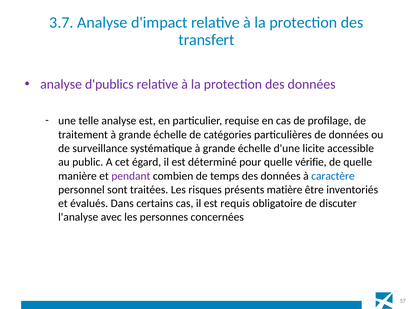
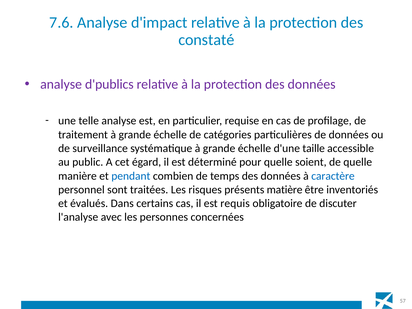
3.7: 3.7 -> 7.6
transfert: transfert -> constaté
licite: licite -> taille
vérifie: vérifie -> soient
pendant colour: purple -> blue
